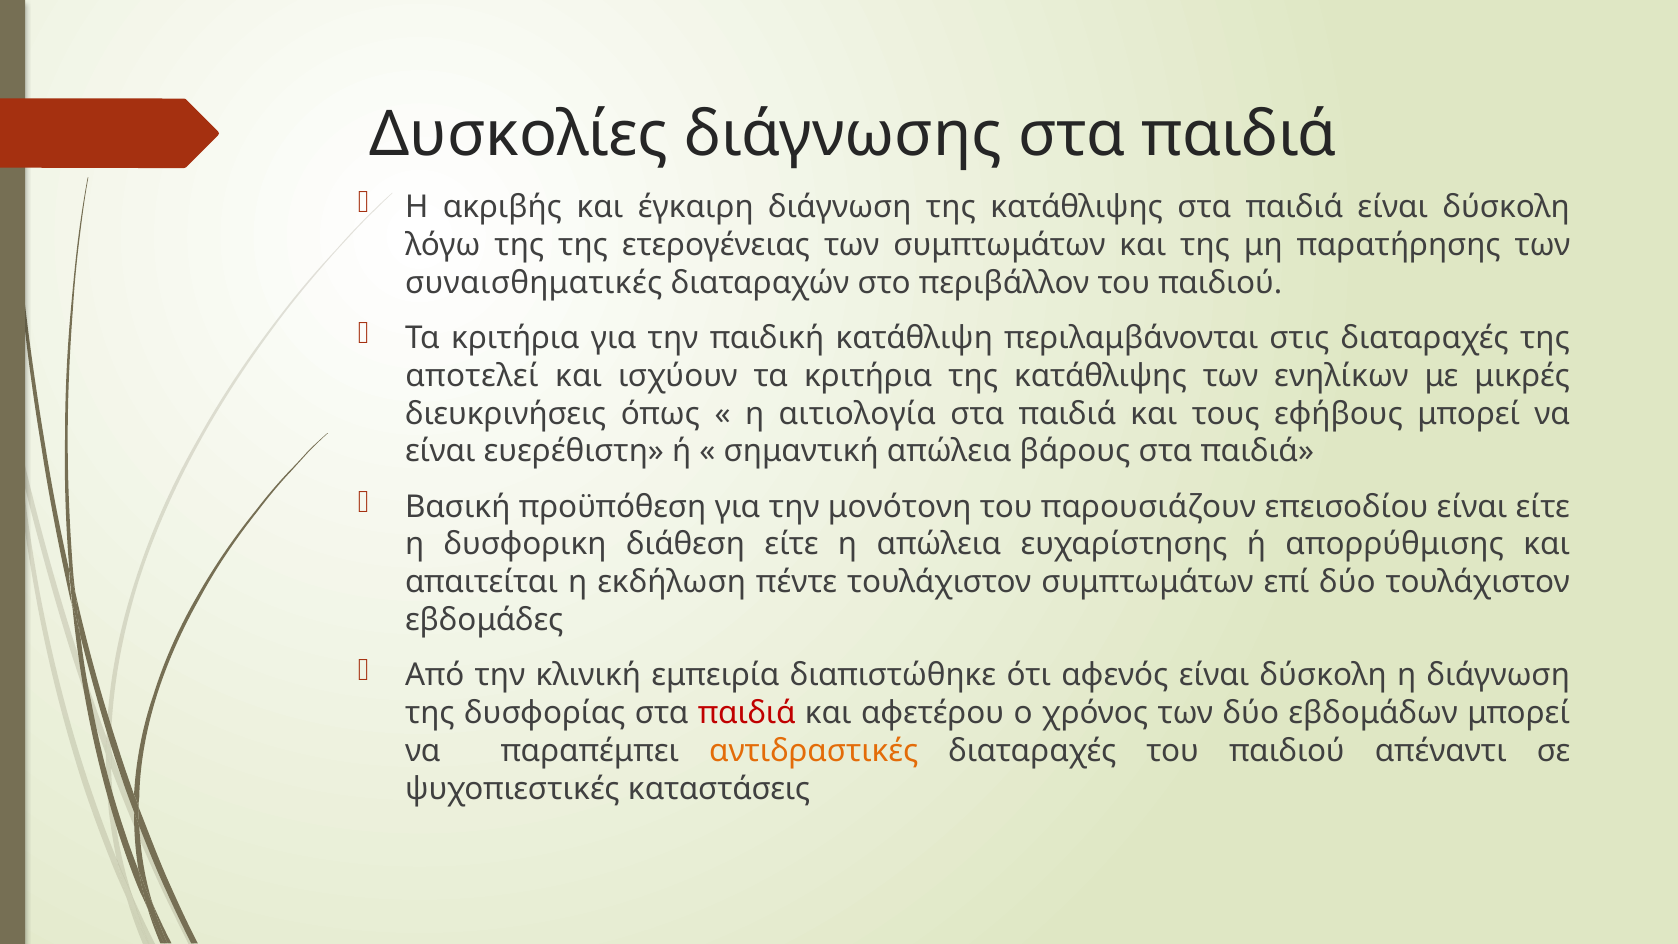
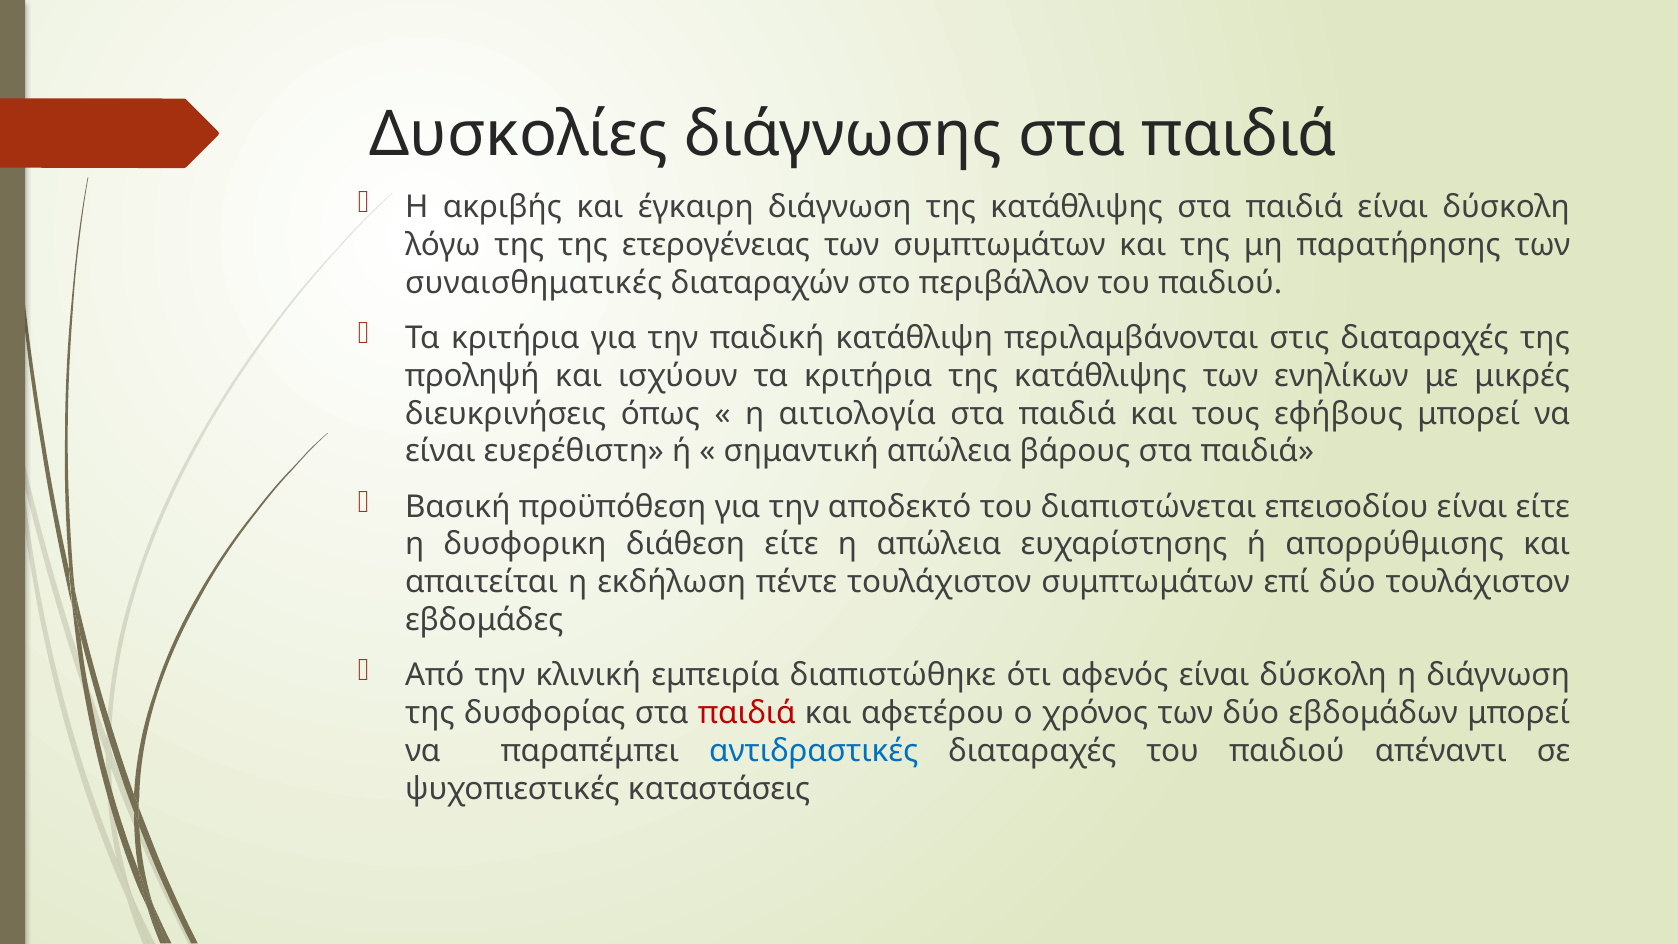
αποτελεί: αποτελεί -> προληψή
μονότονη: μονότονη -> αποδεκτό
παρουσιάζουν: παρουσιάζουν -> διαπιστώνεται
αντιδραστικές colour: orange -> blue
